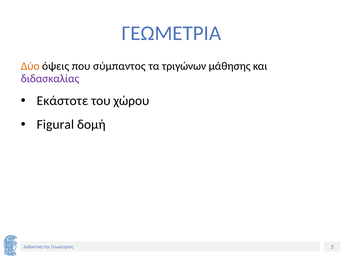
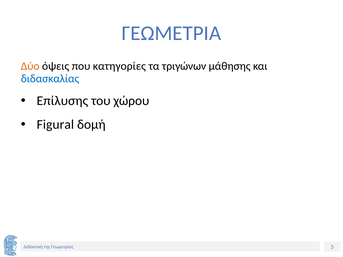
σύμπαντος: σύμπαντος -> κατηγορίες
διδασκαλίας colour: purple -> blue
Εκάστοτε: Εκάστοτε -> Επίλυσης
